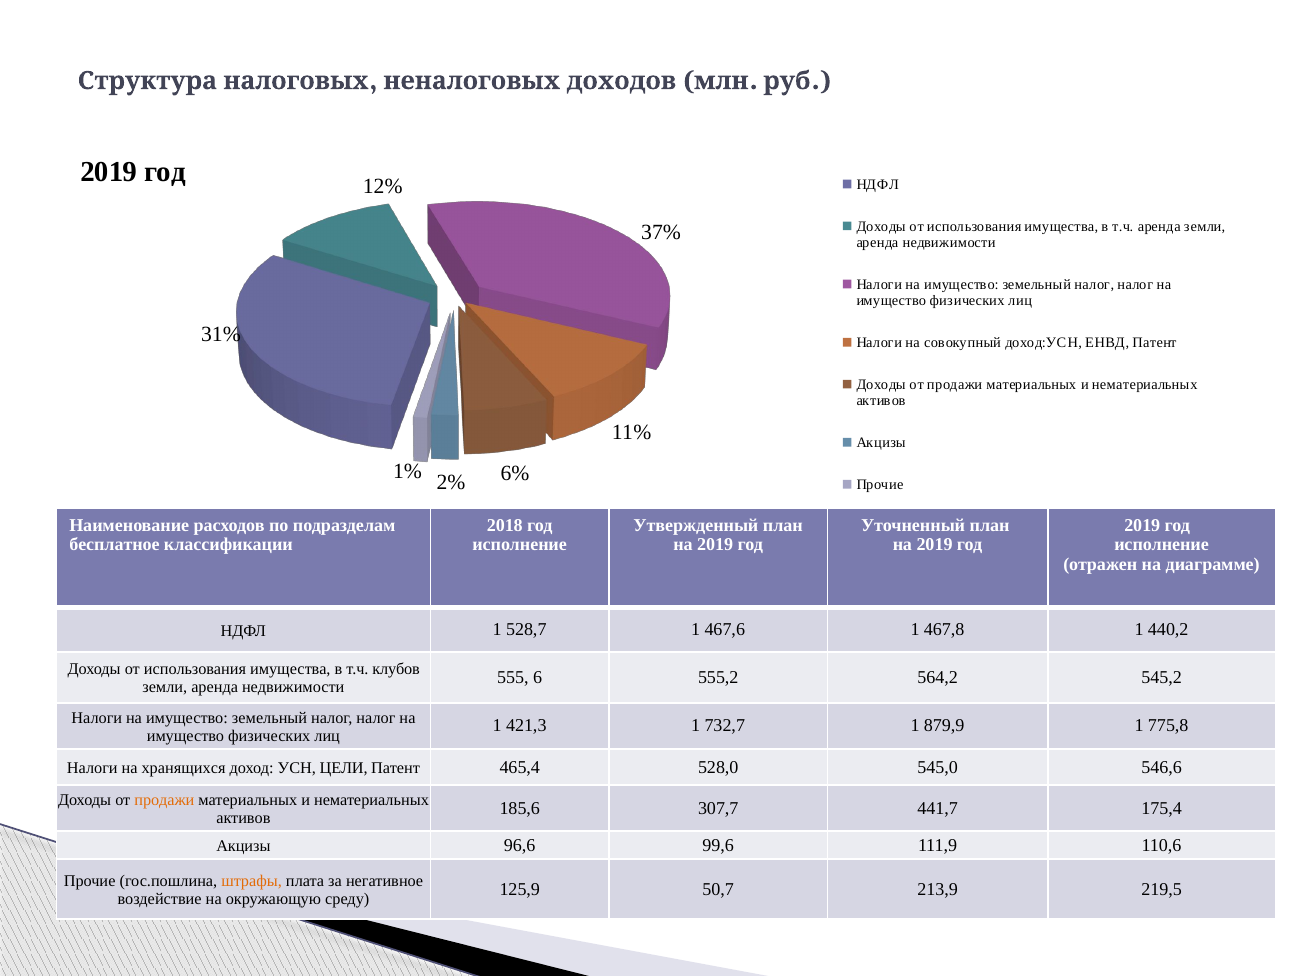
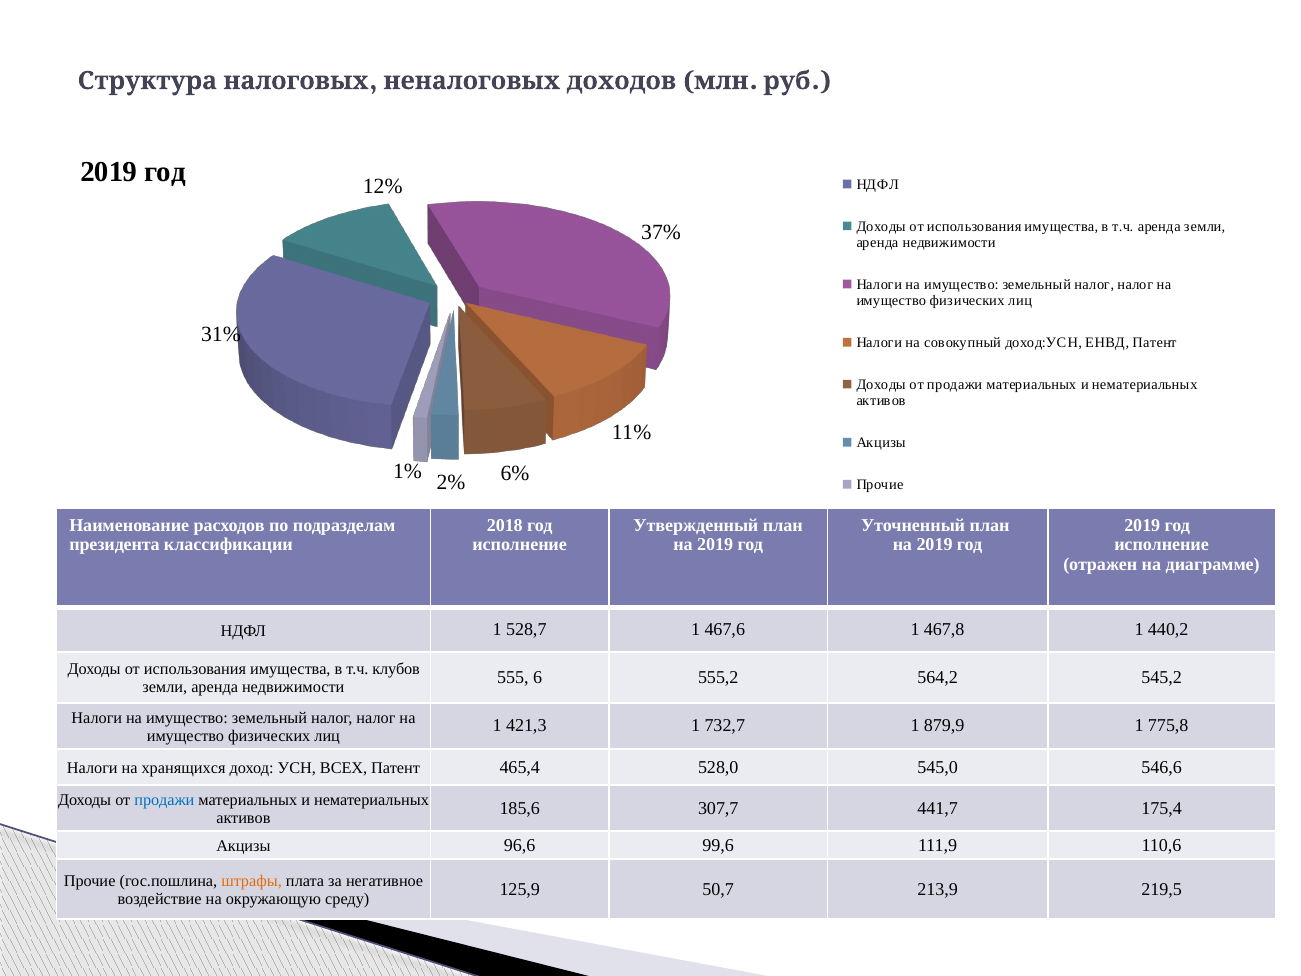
бесплатное: бесплатное -> президента
ЦЕЛИ: ЦЕЛИ -> ВСЕХ
продажи at (164, 800) colour: orange -> blue
